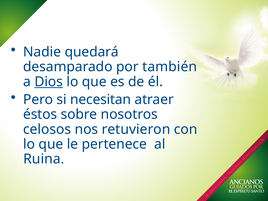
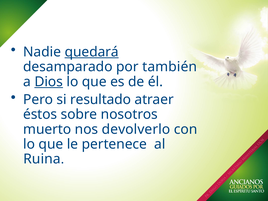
quedará underline: none -> present
necesitan: necesitan -> resultado
celosos: celosos -> muerto
retuvieron: retuvieron -> devolverlo
